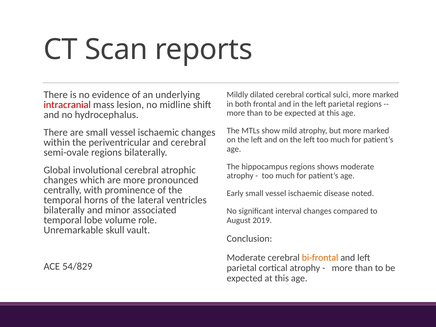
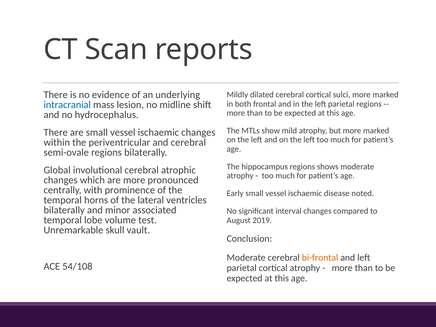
intracranial colour: red -> blue
role: role -> test
54/829: 54/829 -> 54/108
